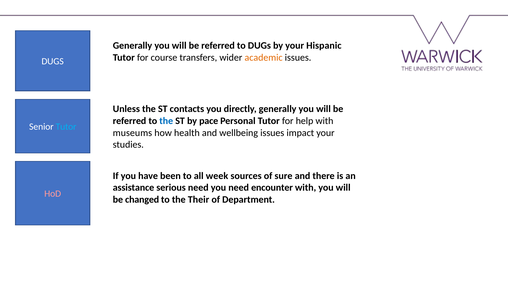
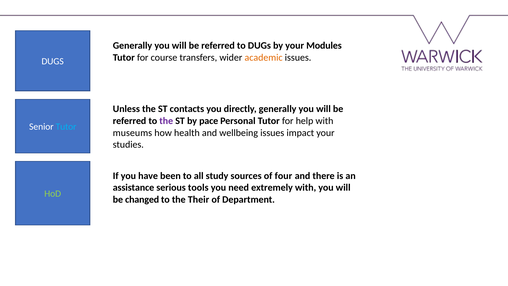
Hispanic: Hispanic -> Modules
the at (166, 121) colour: blue -> purple
week: week -> study
sure: sure -> four
serious need: need -> tools
encounter: encounter -> extremely
HoD colour: pink -> light green
